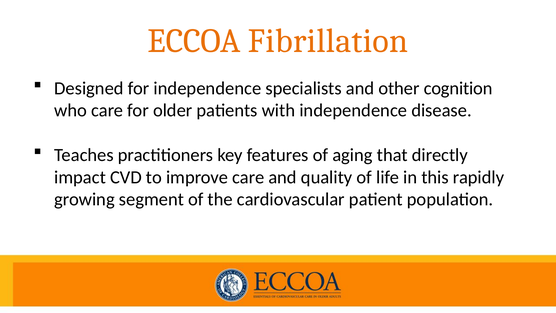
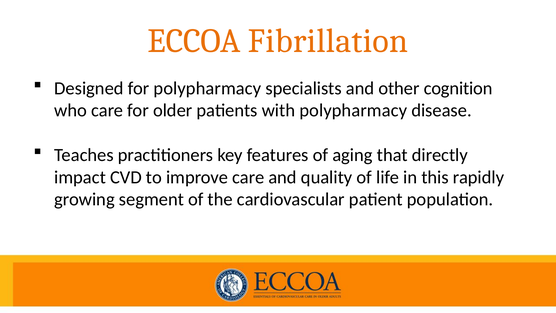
for independence: independence -> polypharmacy
with independence: independence -> polypharmacy
